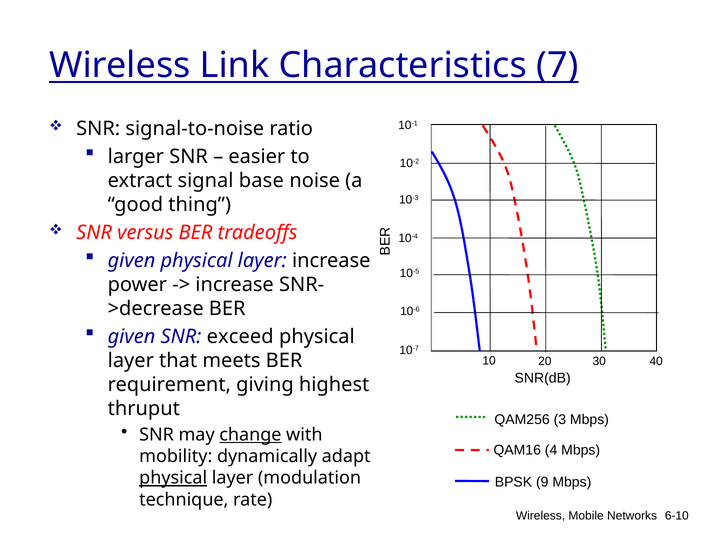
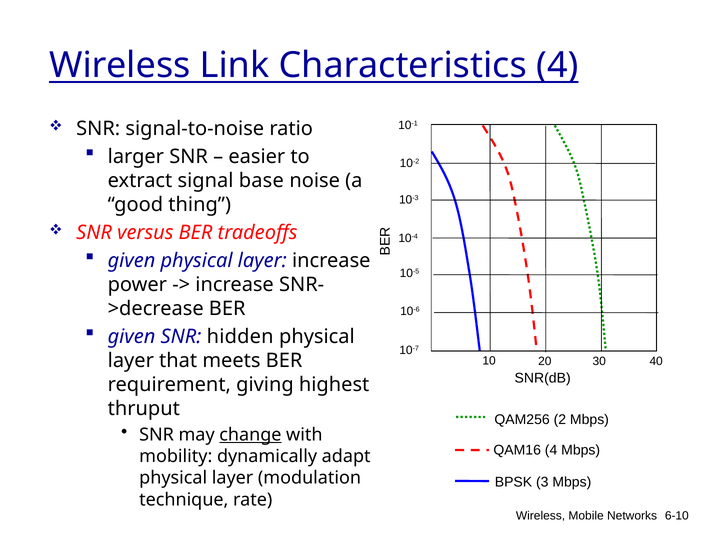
Characteristics 7: 7 -> 4
exceed: exceed -> hidden
3: 3 -> 2
physical at (173, 478) underline: present -> none
9: 9 -> 3
